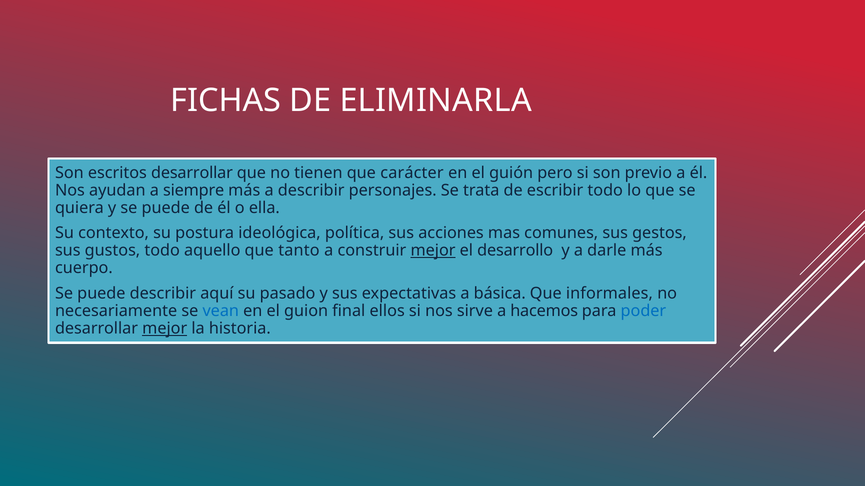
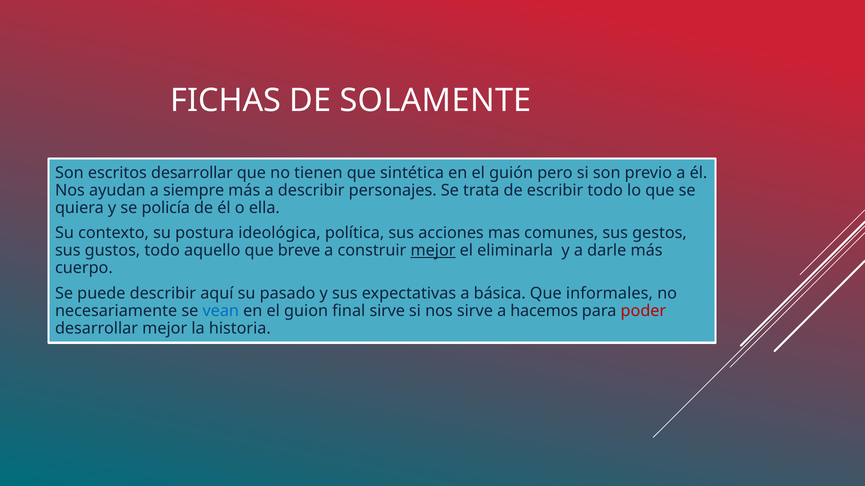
ELIMINARLA: ELIMINARLA -> SOLAMENTE
carácter: carácter -> sintética
y se puede: puede -> policía
tanto: tanto -> breve
desarrollo: desarrollo -> eliminarla
final ellos: ellos -> sirve
poder colour: blue -> red
mejor at (165, 329) underline: present -> none
